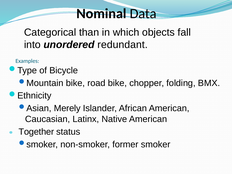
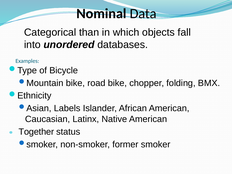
redundant: redundant -> databases
Merely: Merely -> Labels
